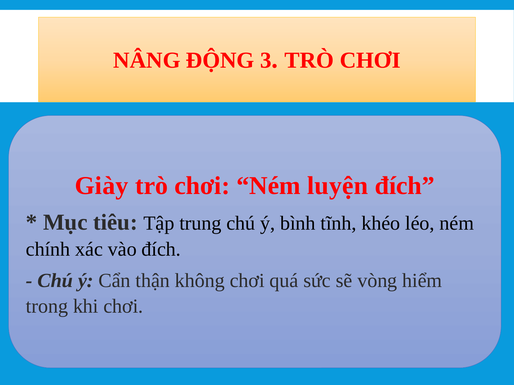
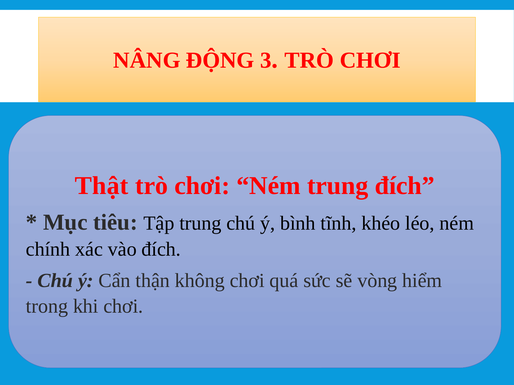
Giày: Giày -> Thật
Ném luyện: luyện -> trung
